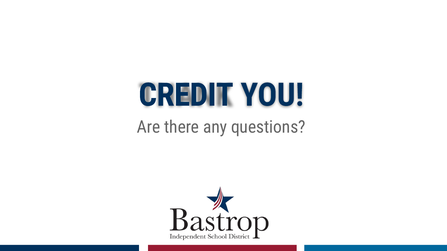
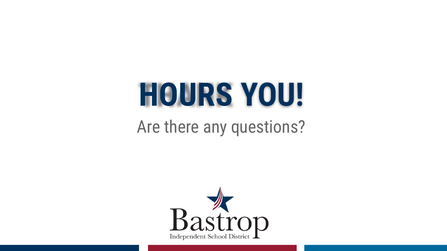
CREDIT: CREDIT -> HOURS
